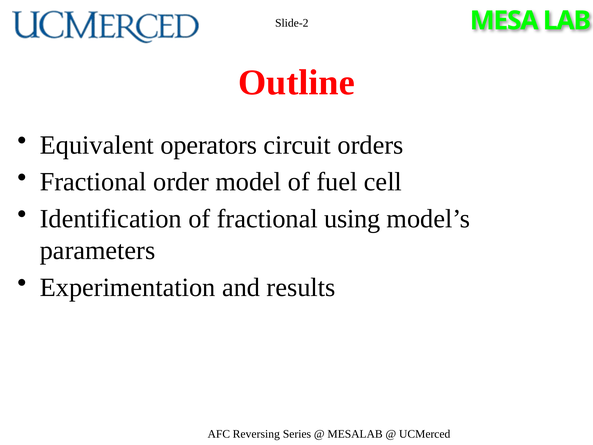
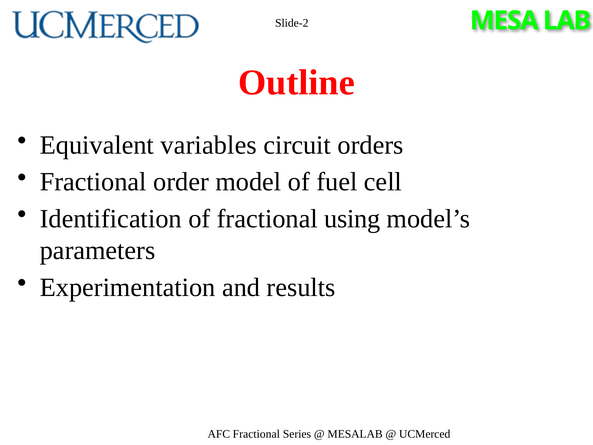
operators: operators -> variables
AFC Reversing: Reversing -> Fractional
